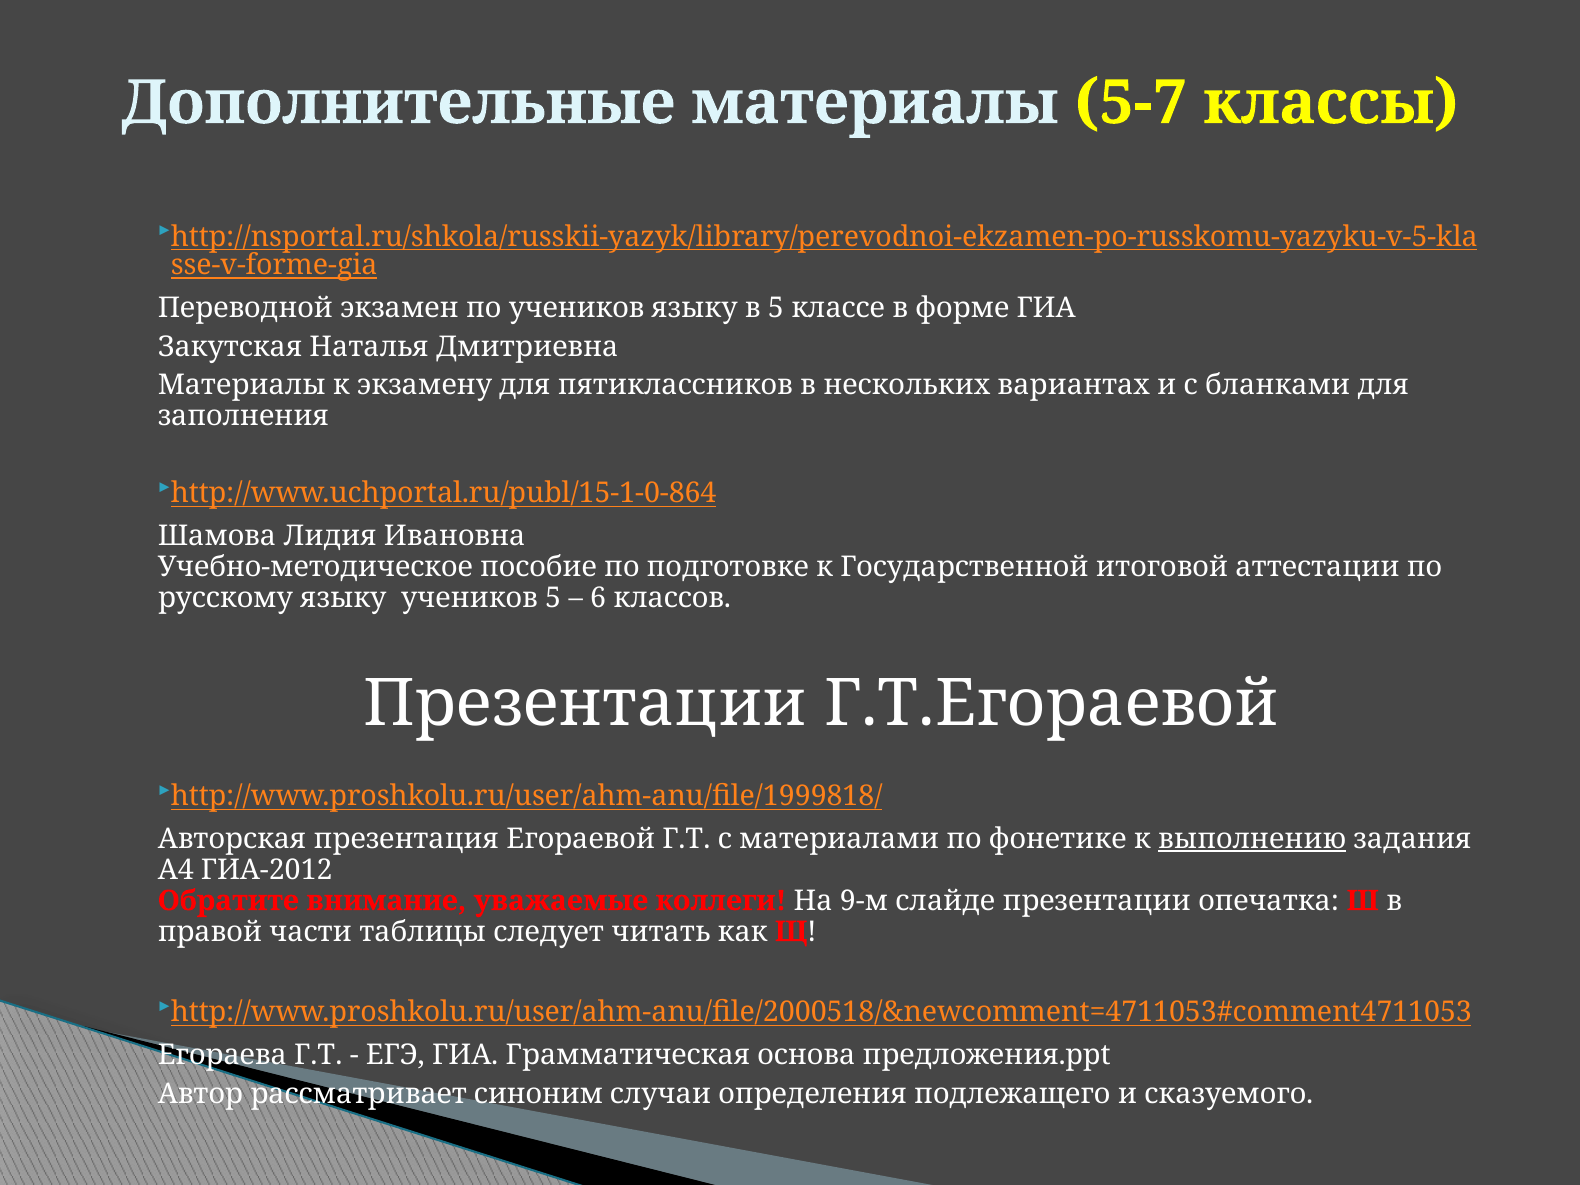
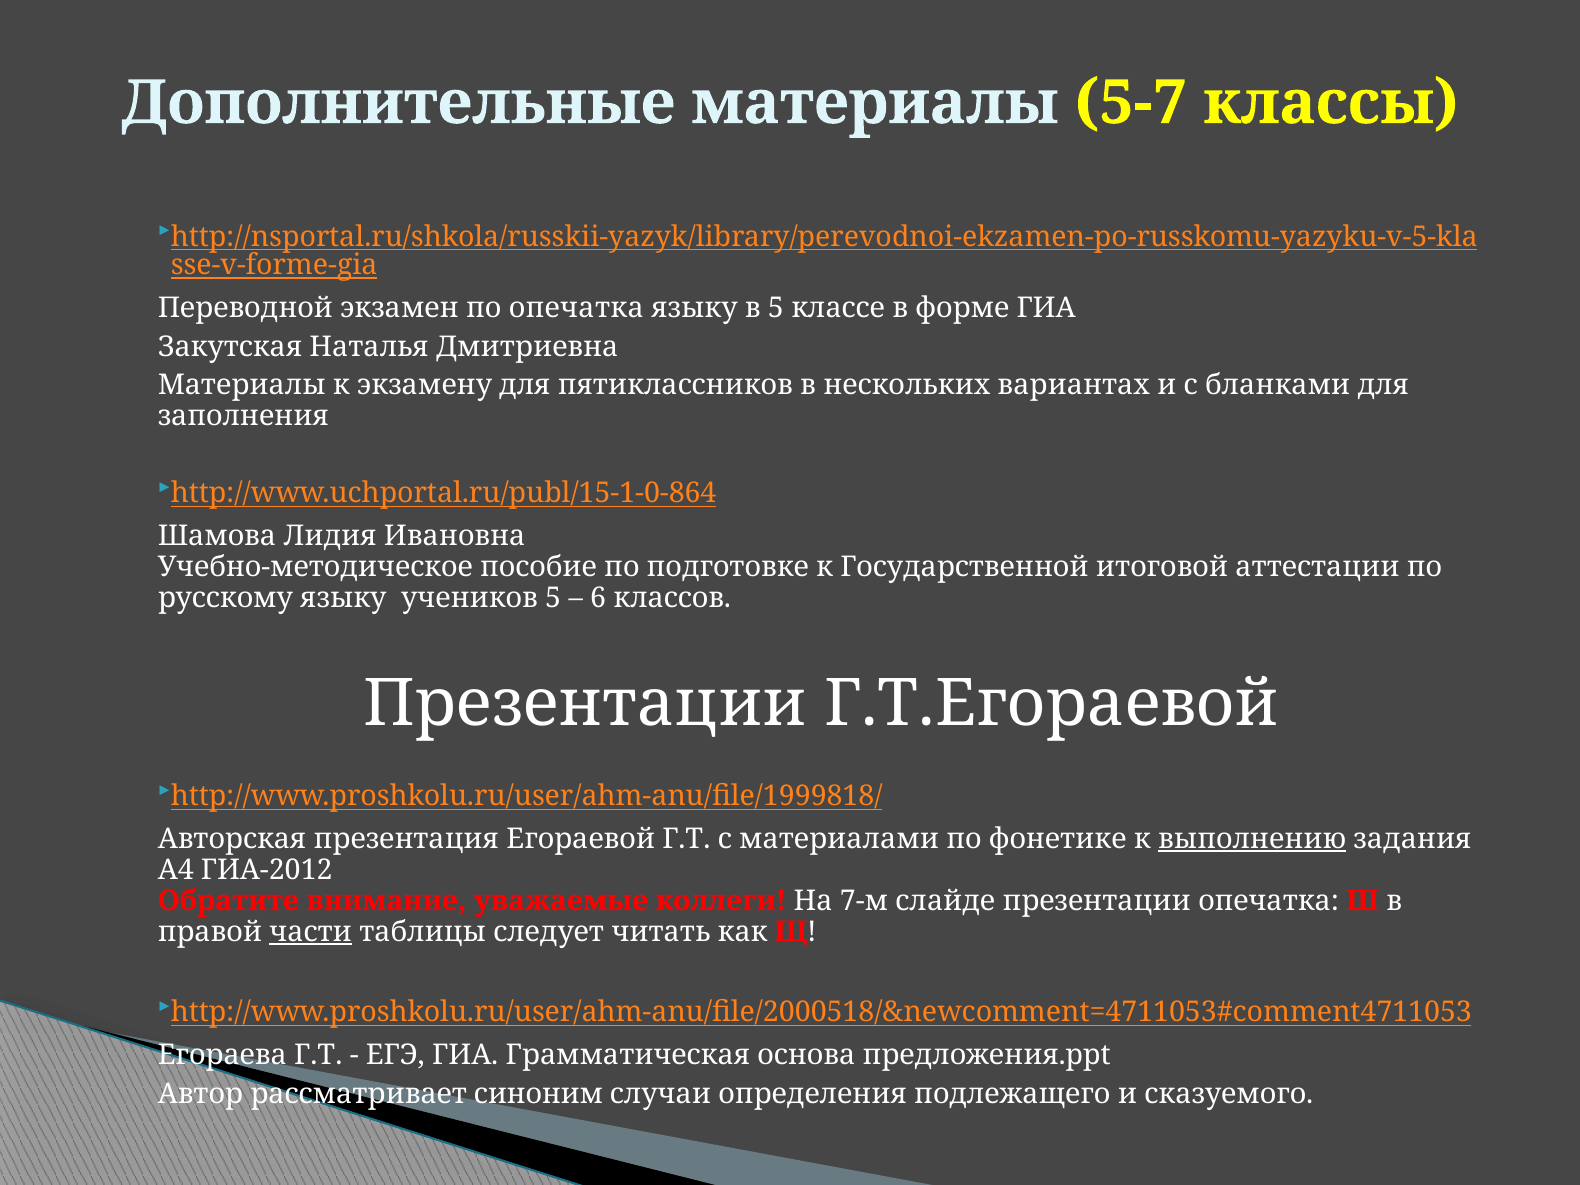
по учеников: учеников -> опечатка
9-м: 9-м -> 7-м
части underline: none -> present
